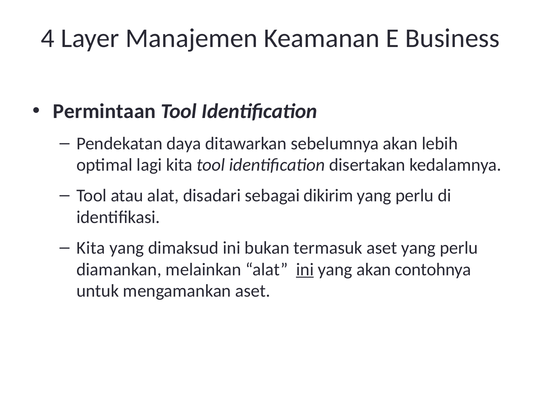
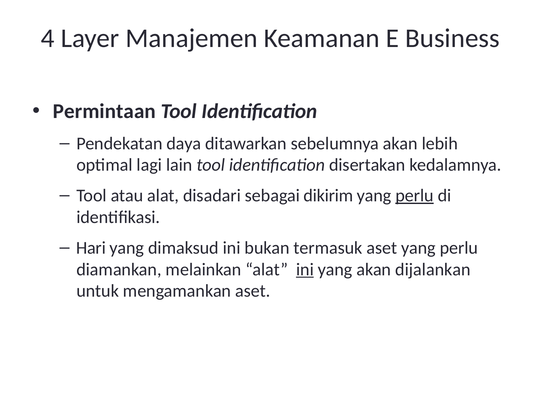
lagi kita: kita -> lain
perlu at (415, 196) underline: none -> present
Kita at (91, 248): Kita -> Hari
contohnya: contohnya -> dijalankan
